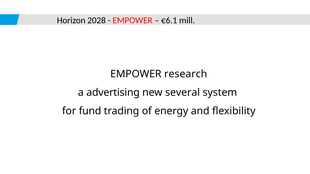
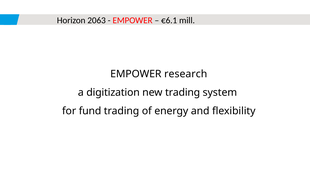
2028: 2028 -> 2063
advertising: advertising -> digitization
new several: several -> trading
